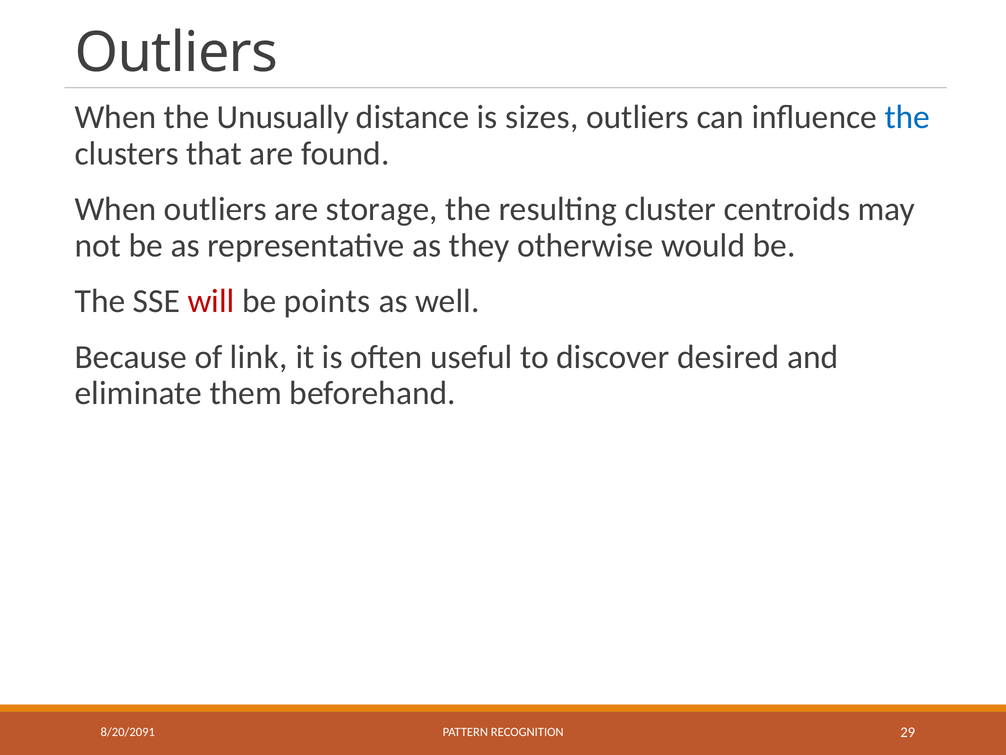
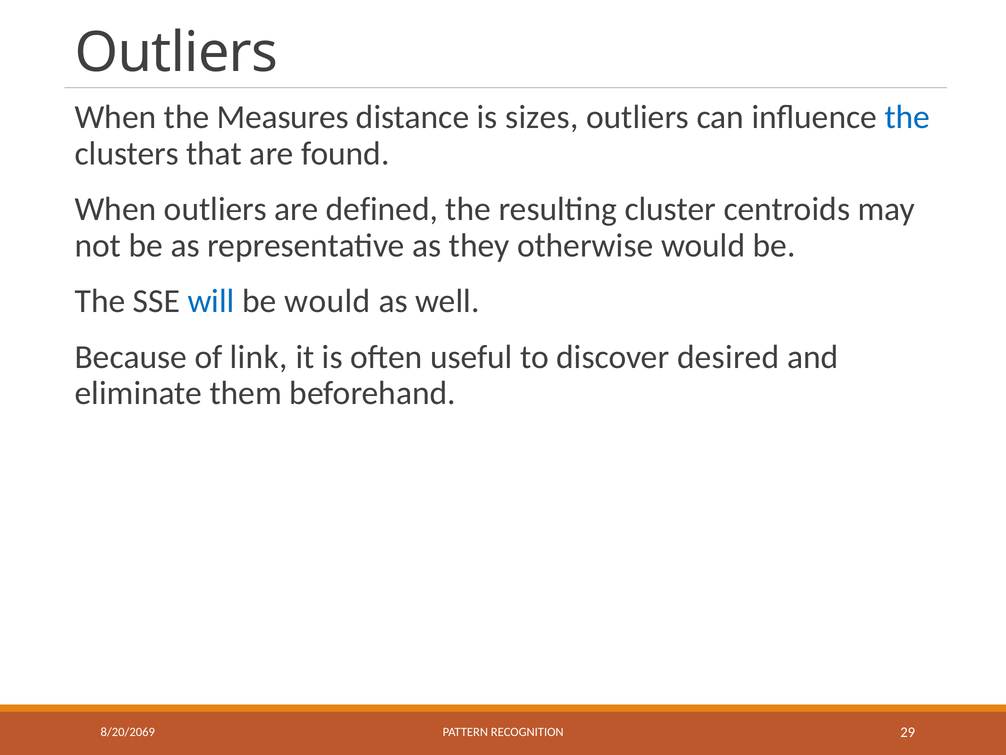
Unusually: Unusually -> Measures
storage: storage -> defined
will colour: red -> blue
be points: points -> would
8/20/2091: 8/20/2091 -> 8/20/2069
